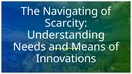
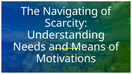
Innovations: Innovations -> Motivations
